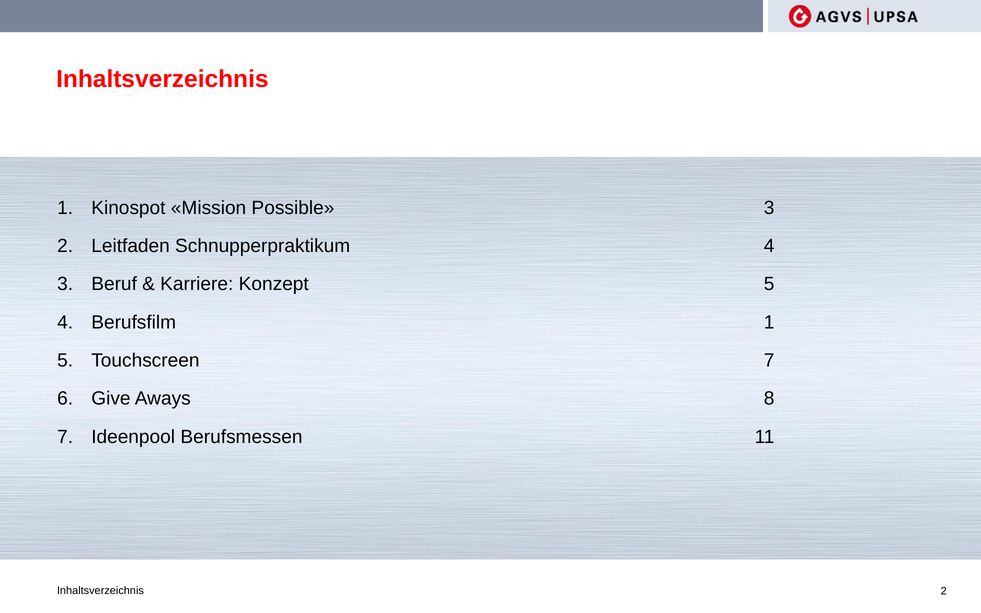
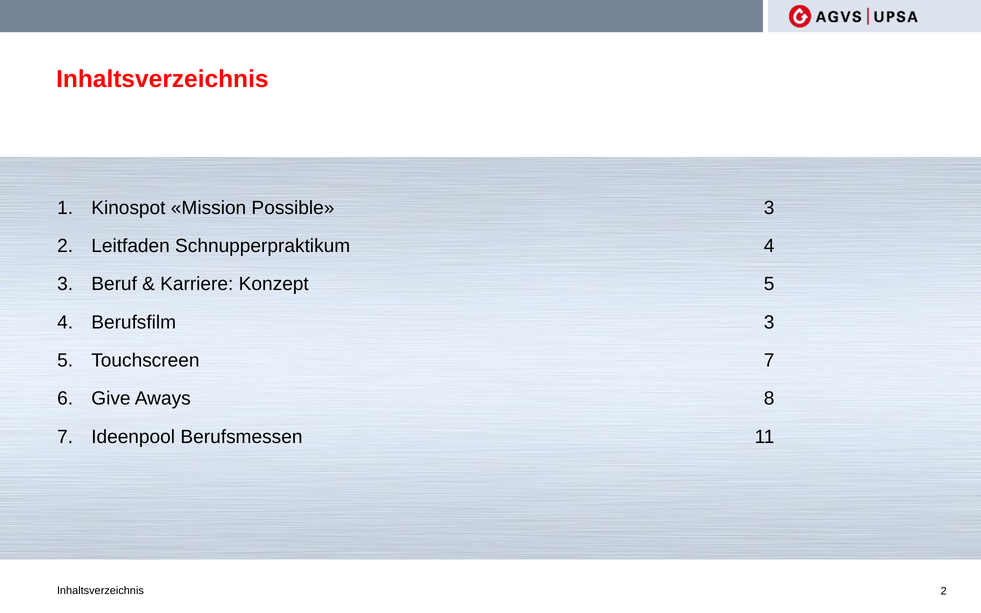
Berufsfilm 1: 1 -> 3
